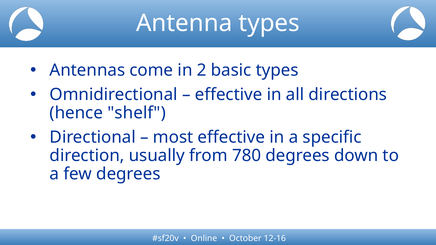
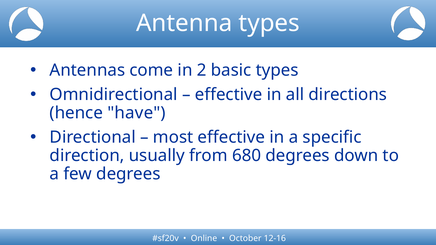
shelf: shelf -> have
780: 780 -> 680
